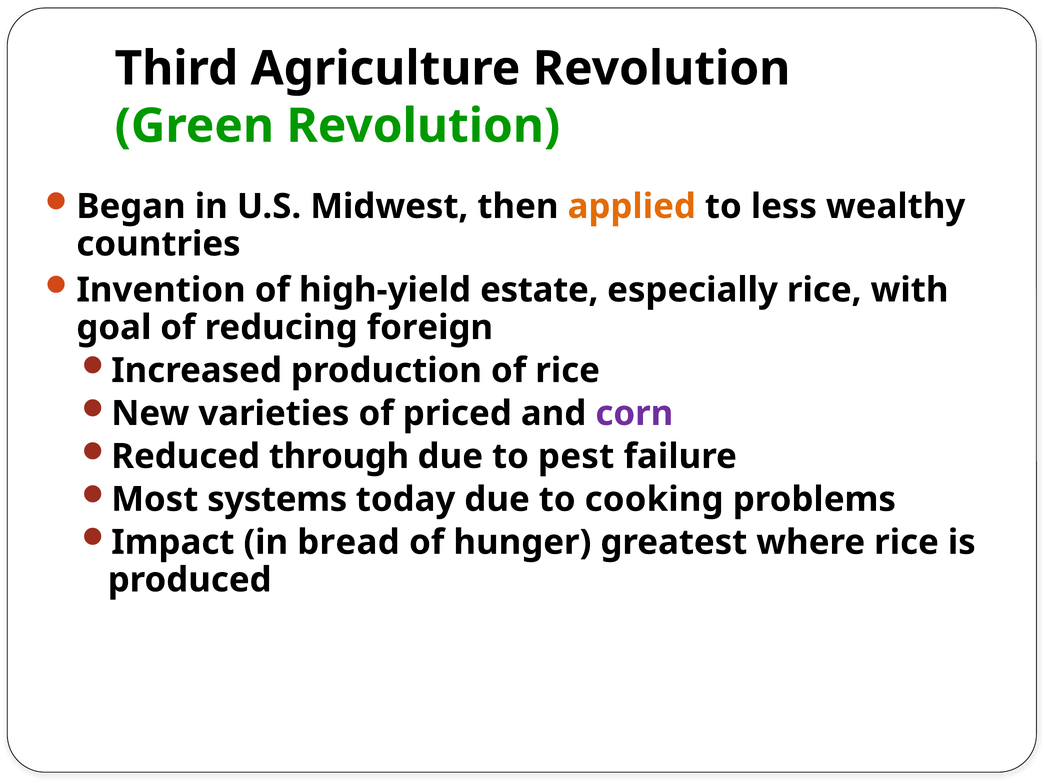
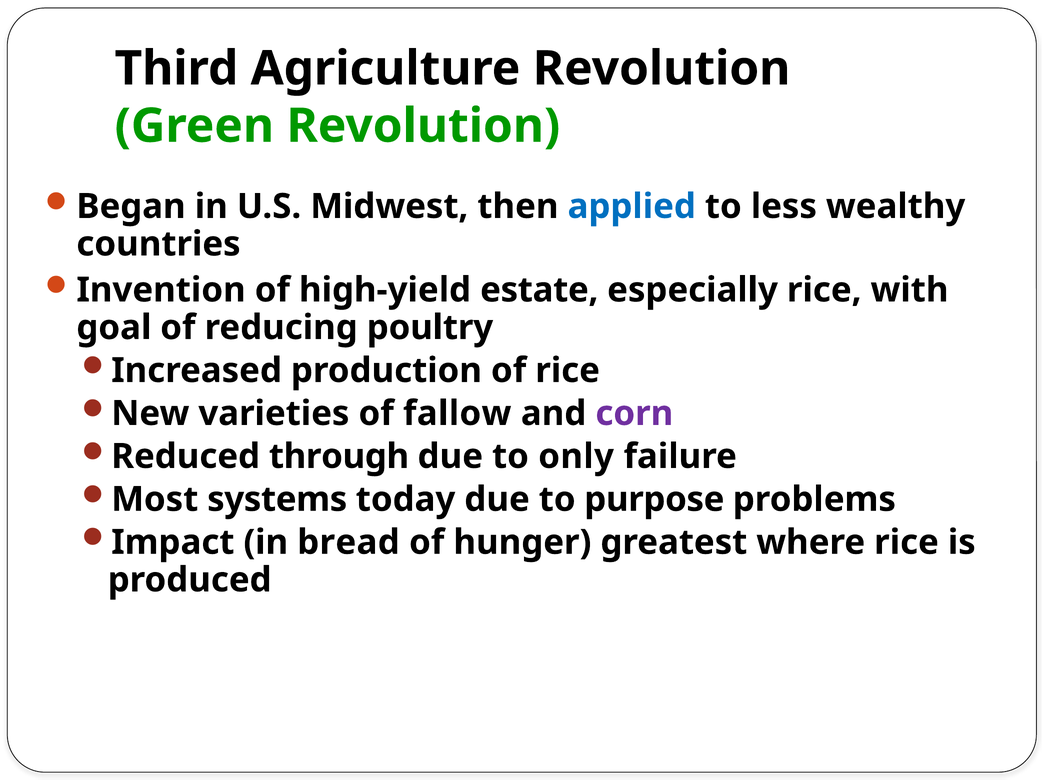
applied colour: orange -> blue
foreign: foreign -> poultry
priced: priced -> fallow
pest: pest -> only
cooking: cooking -> purpose
